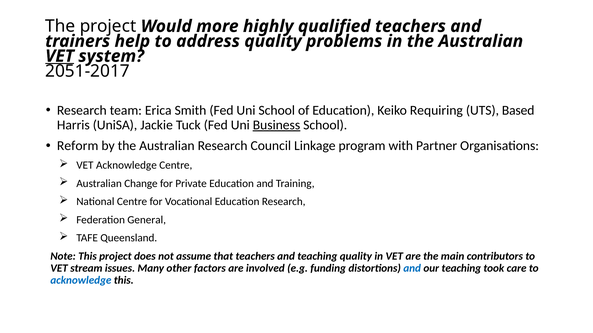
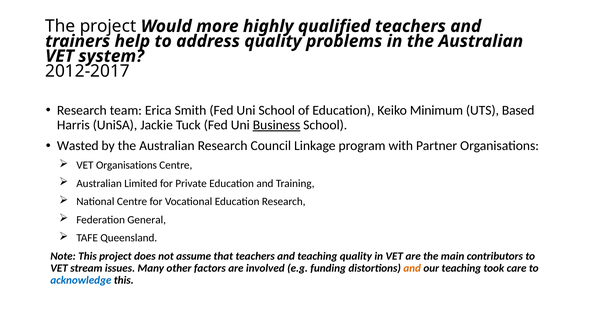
VET at (60, 56) underline: present -> none
2051-2017: 2051-2017 -> 2012-2017
Requiring: Requiring -> Minimum
Reform: Reform -> Wasted
VET Acknowledge: Acknowledge -> Organisations
Change: Change -> Limited
and at (412, 269) colour: blue -> orange
